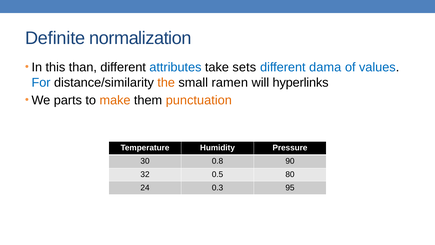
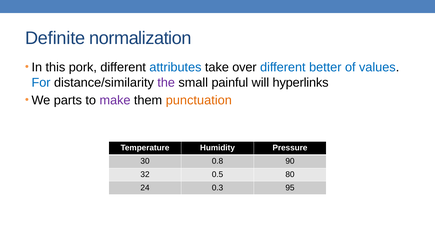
than: than -> pork
sets: sets -> over
dama: dama -> better
the colour: orange -> purple
ramen: ramen -> painful
make colour: orange -> purple
